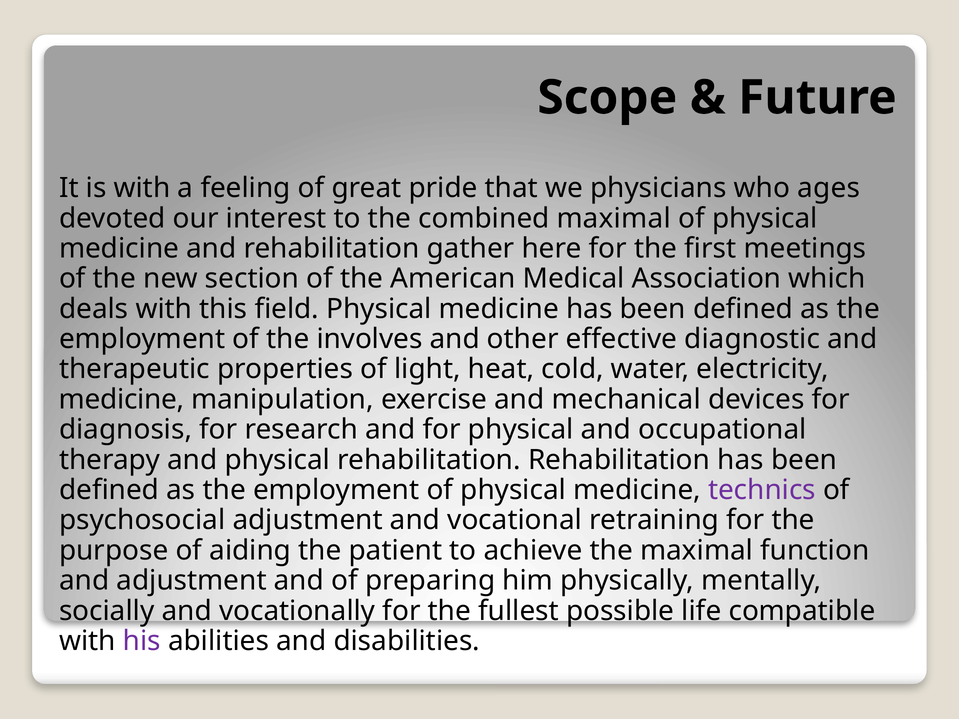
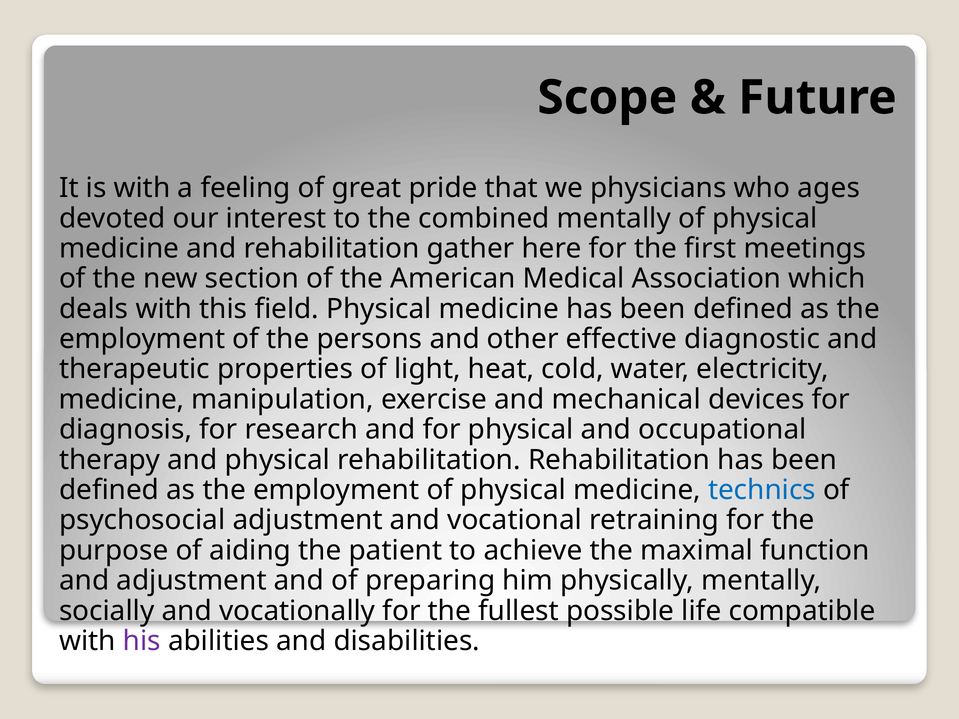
combined maximal: maximal -> mentally
involves: involves -> persons
technics colour: purple -> blue
